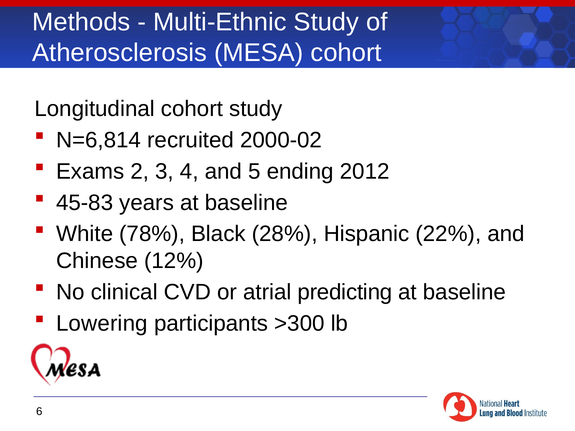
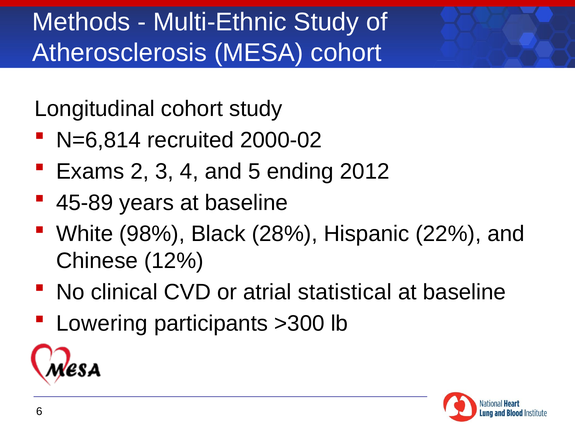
45-83: 45-83 -> 45-89
78%: 78% -> 98%
predicting: predicting -> statistical
